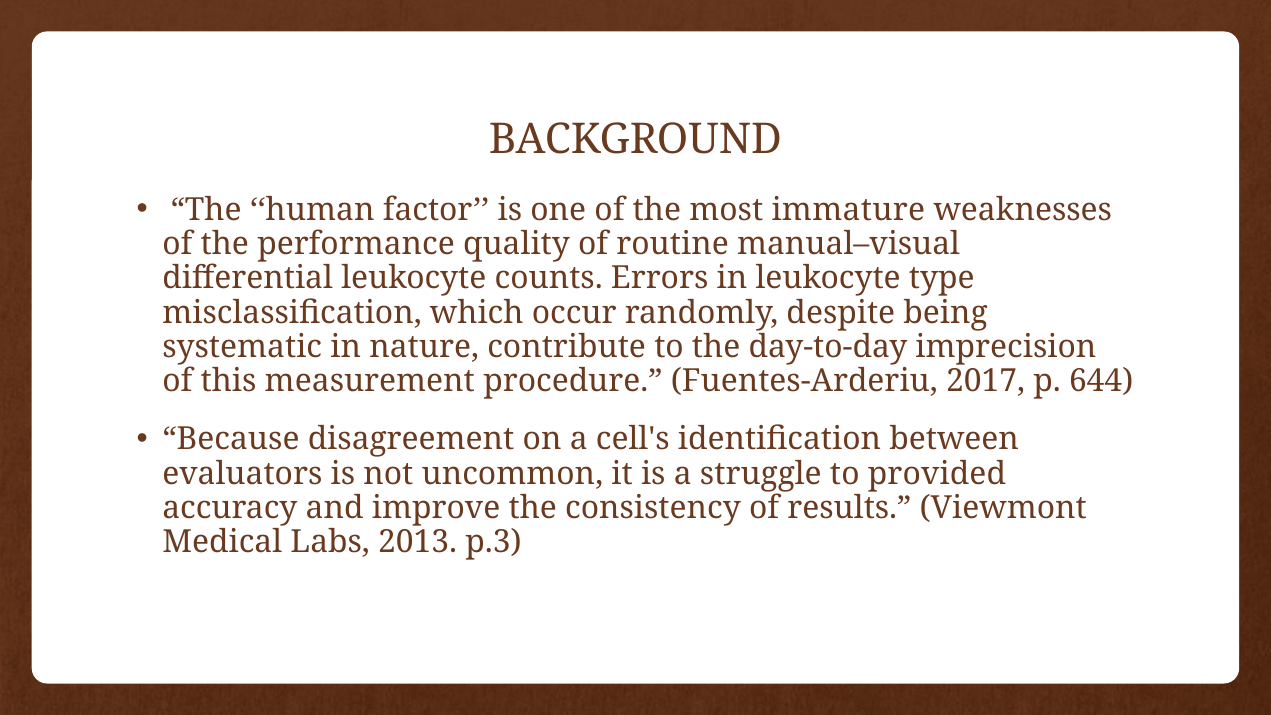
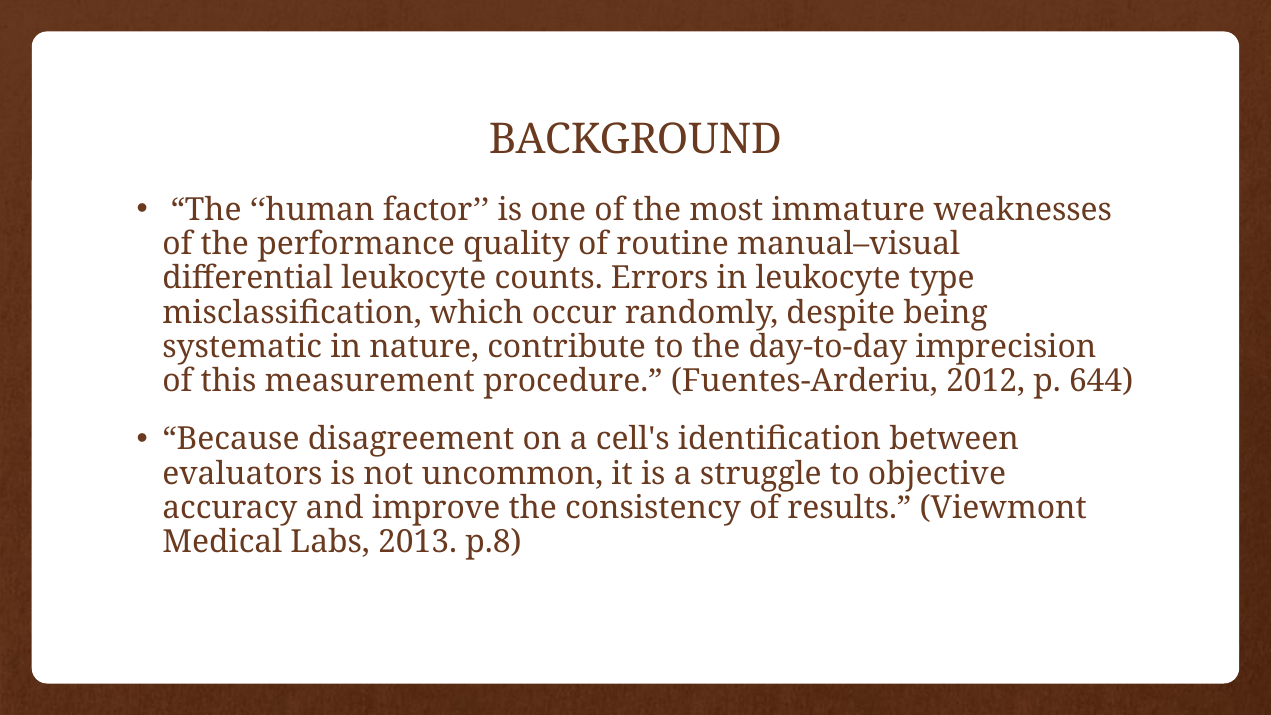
2017: 2017 -> 2012
provided: provided -> objective
p.3: p.3 -> p.8
